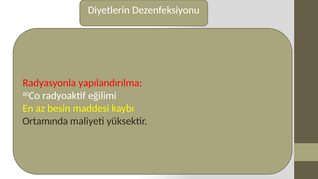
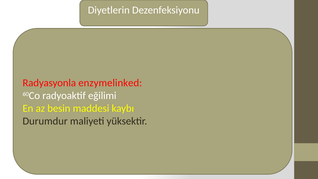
yapılandırılma: yapılandırılma -> enzymelinked
Ortamında: Ortamında -> Durumdur
